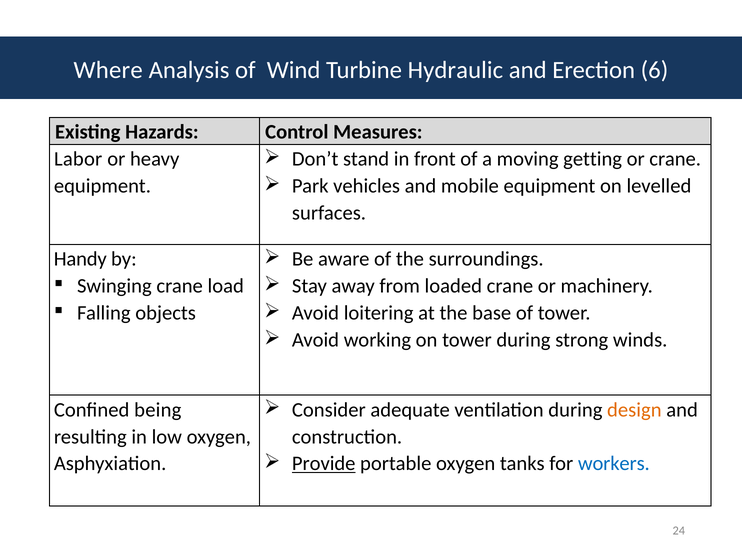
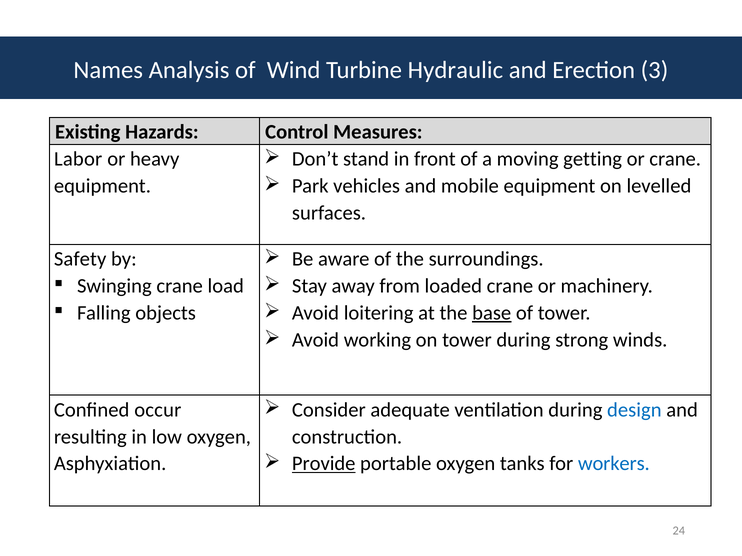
Where: Where -> Names
6: 6 -> 3
Handy: Handy -> Safety
base underline: none -> present
design colour: orange -> blue
being: being -> occur
